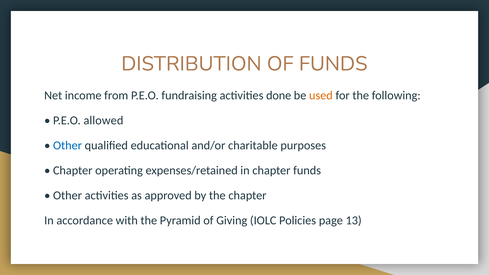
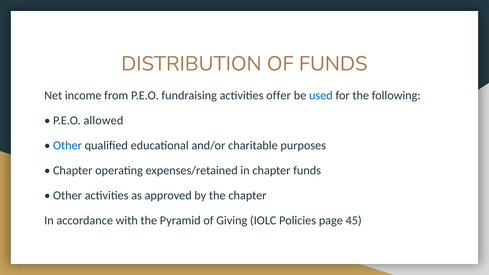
done: done -> offer
used colour: orange -> blue
13: 13 -> 45
